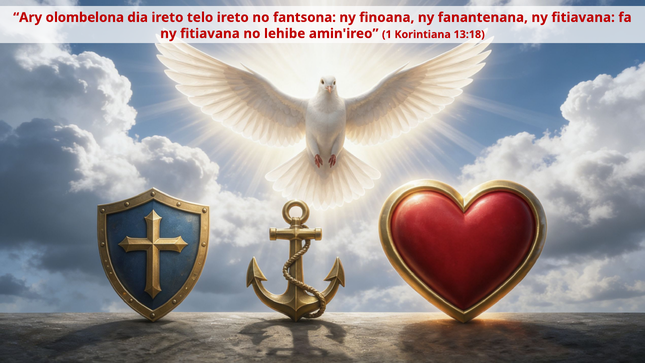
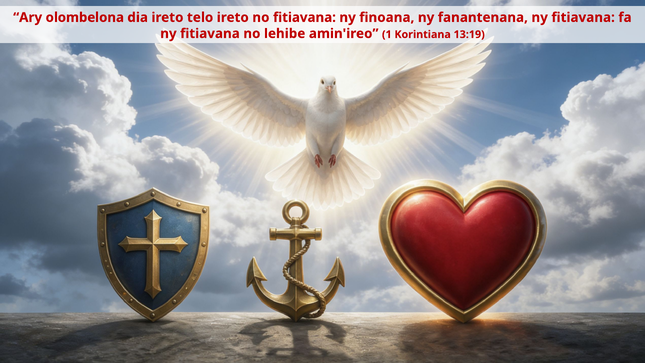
no fantsona: fantsona -> fitiavana
13:18: 13:18 -> 13:19
